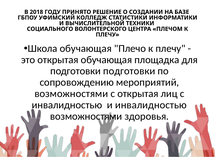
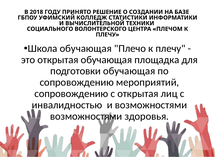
подготовки подготовки: подготовки -> обучающая
возможностями at (71, 94): возможностями -> сопровождению
и инвалидностью: инвалидностью -> возможностями
